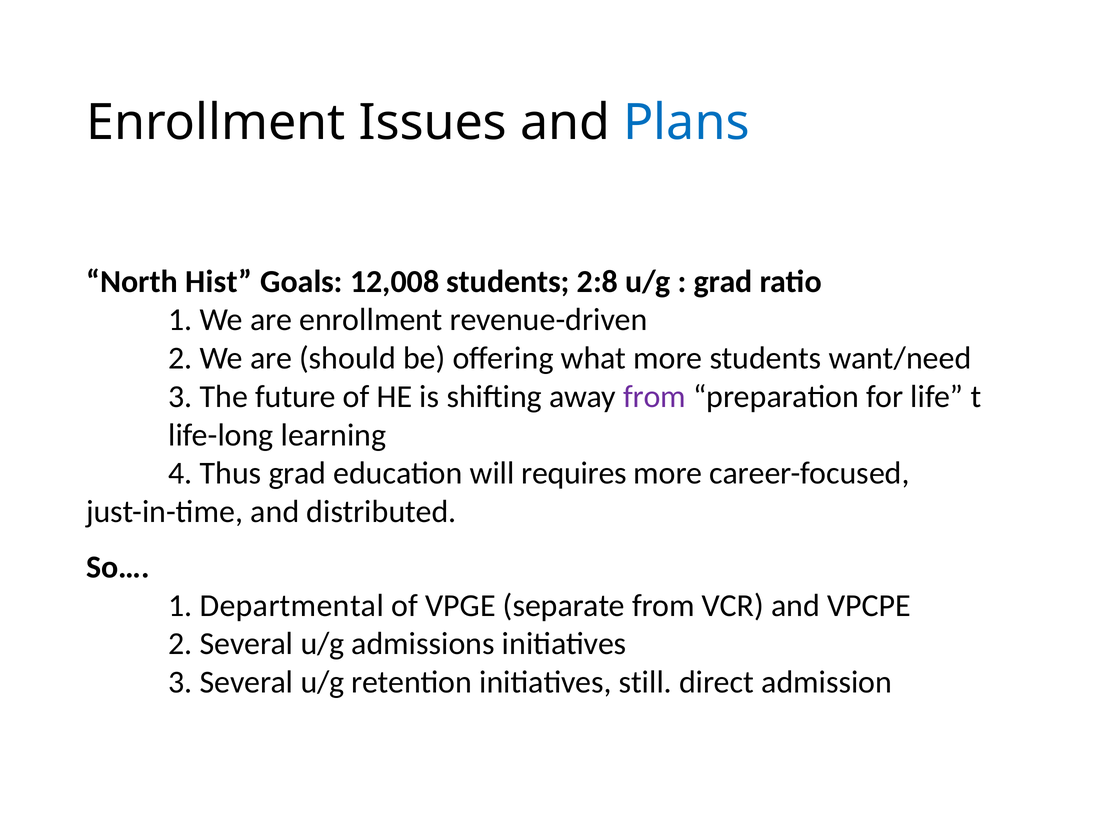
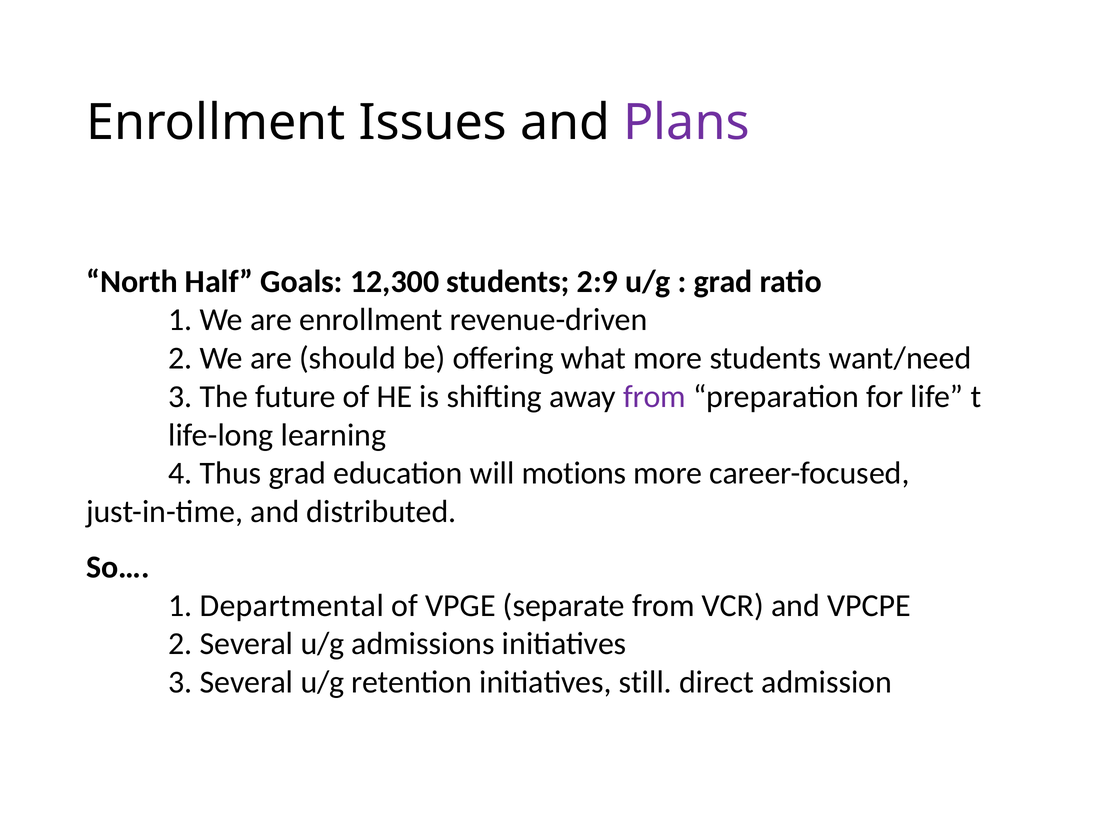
Plans colour: blue -> purple
Hist: Hist -> Half
12,008: 12,008 -> 12,300
2:8: 2:8 -> 2:9
requires: requires -> motions
